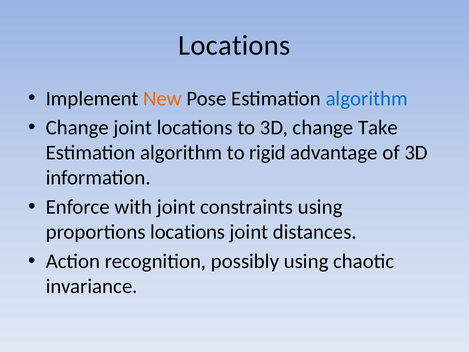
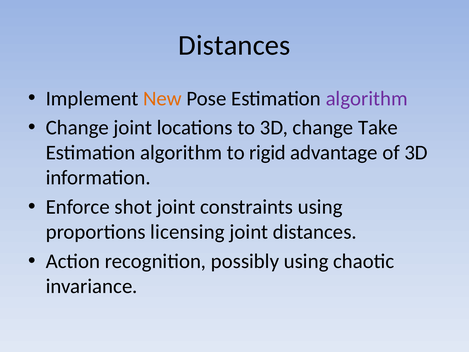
Locations at (234, 45): Locations -> Distances
algorithm at (367, 98) colour: blue -> purple
with: with -> shot
proportions locations: locations -> licensing
